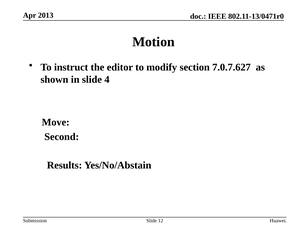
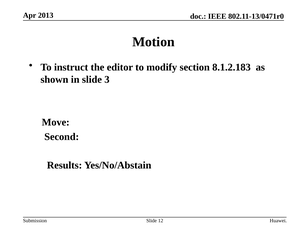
7.0.7.627: 7.0.7.627 -> 8.1.2.183
4: 4 -> 3
